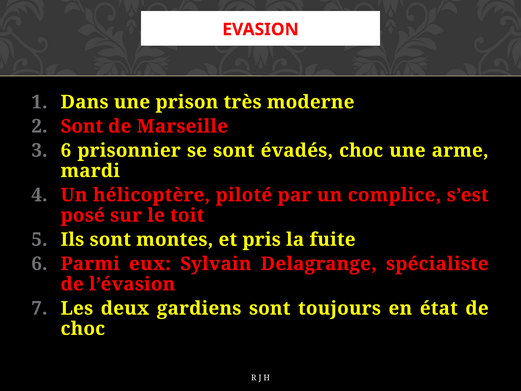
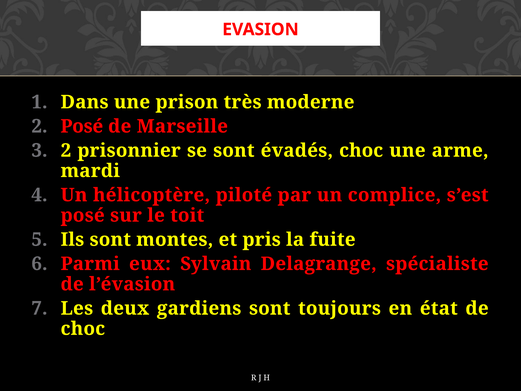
Sont at (82, 126): Sont -> Posé
6 at (66, 150): 6 -> 2
